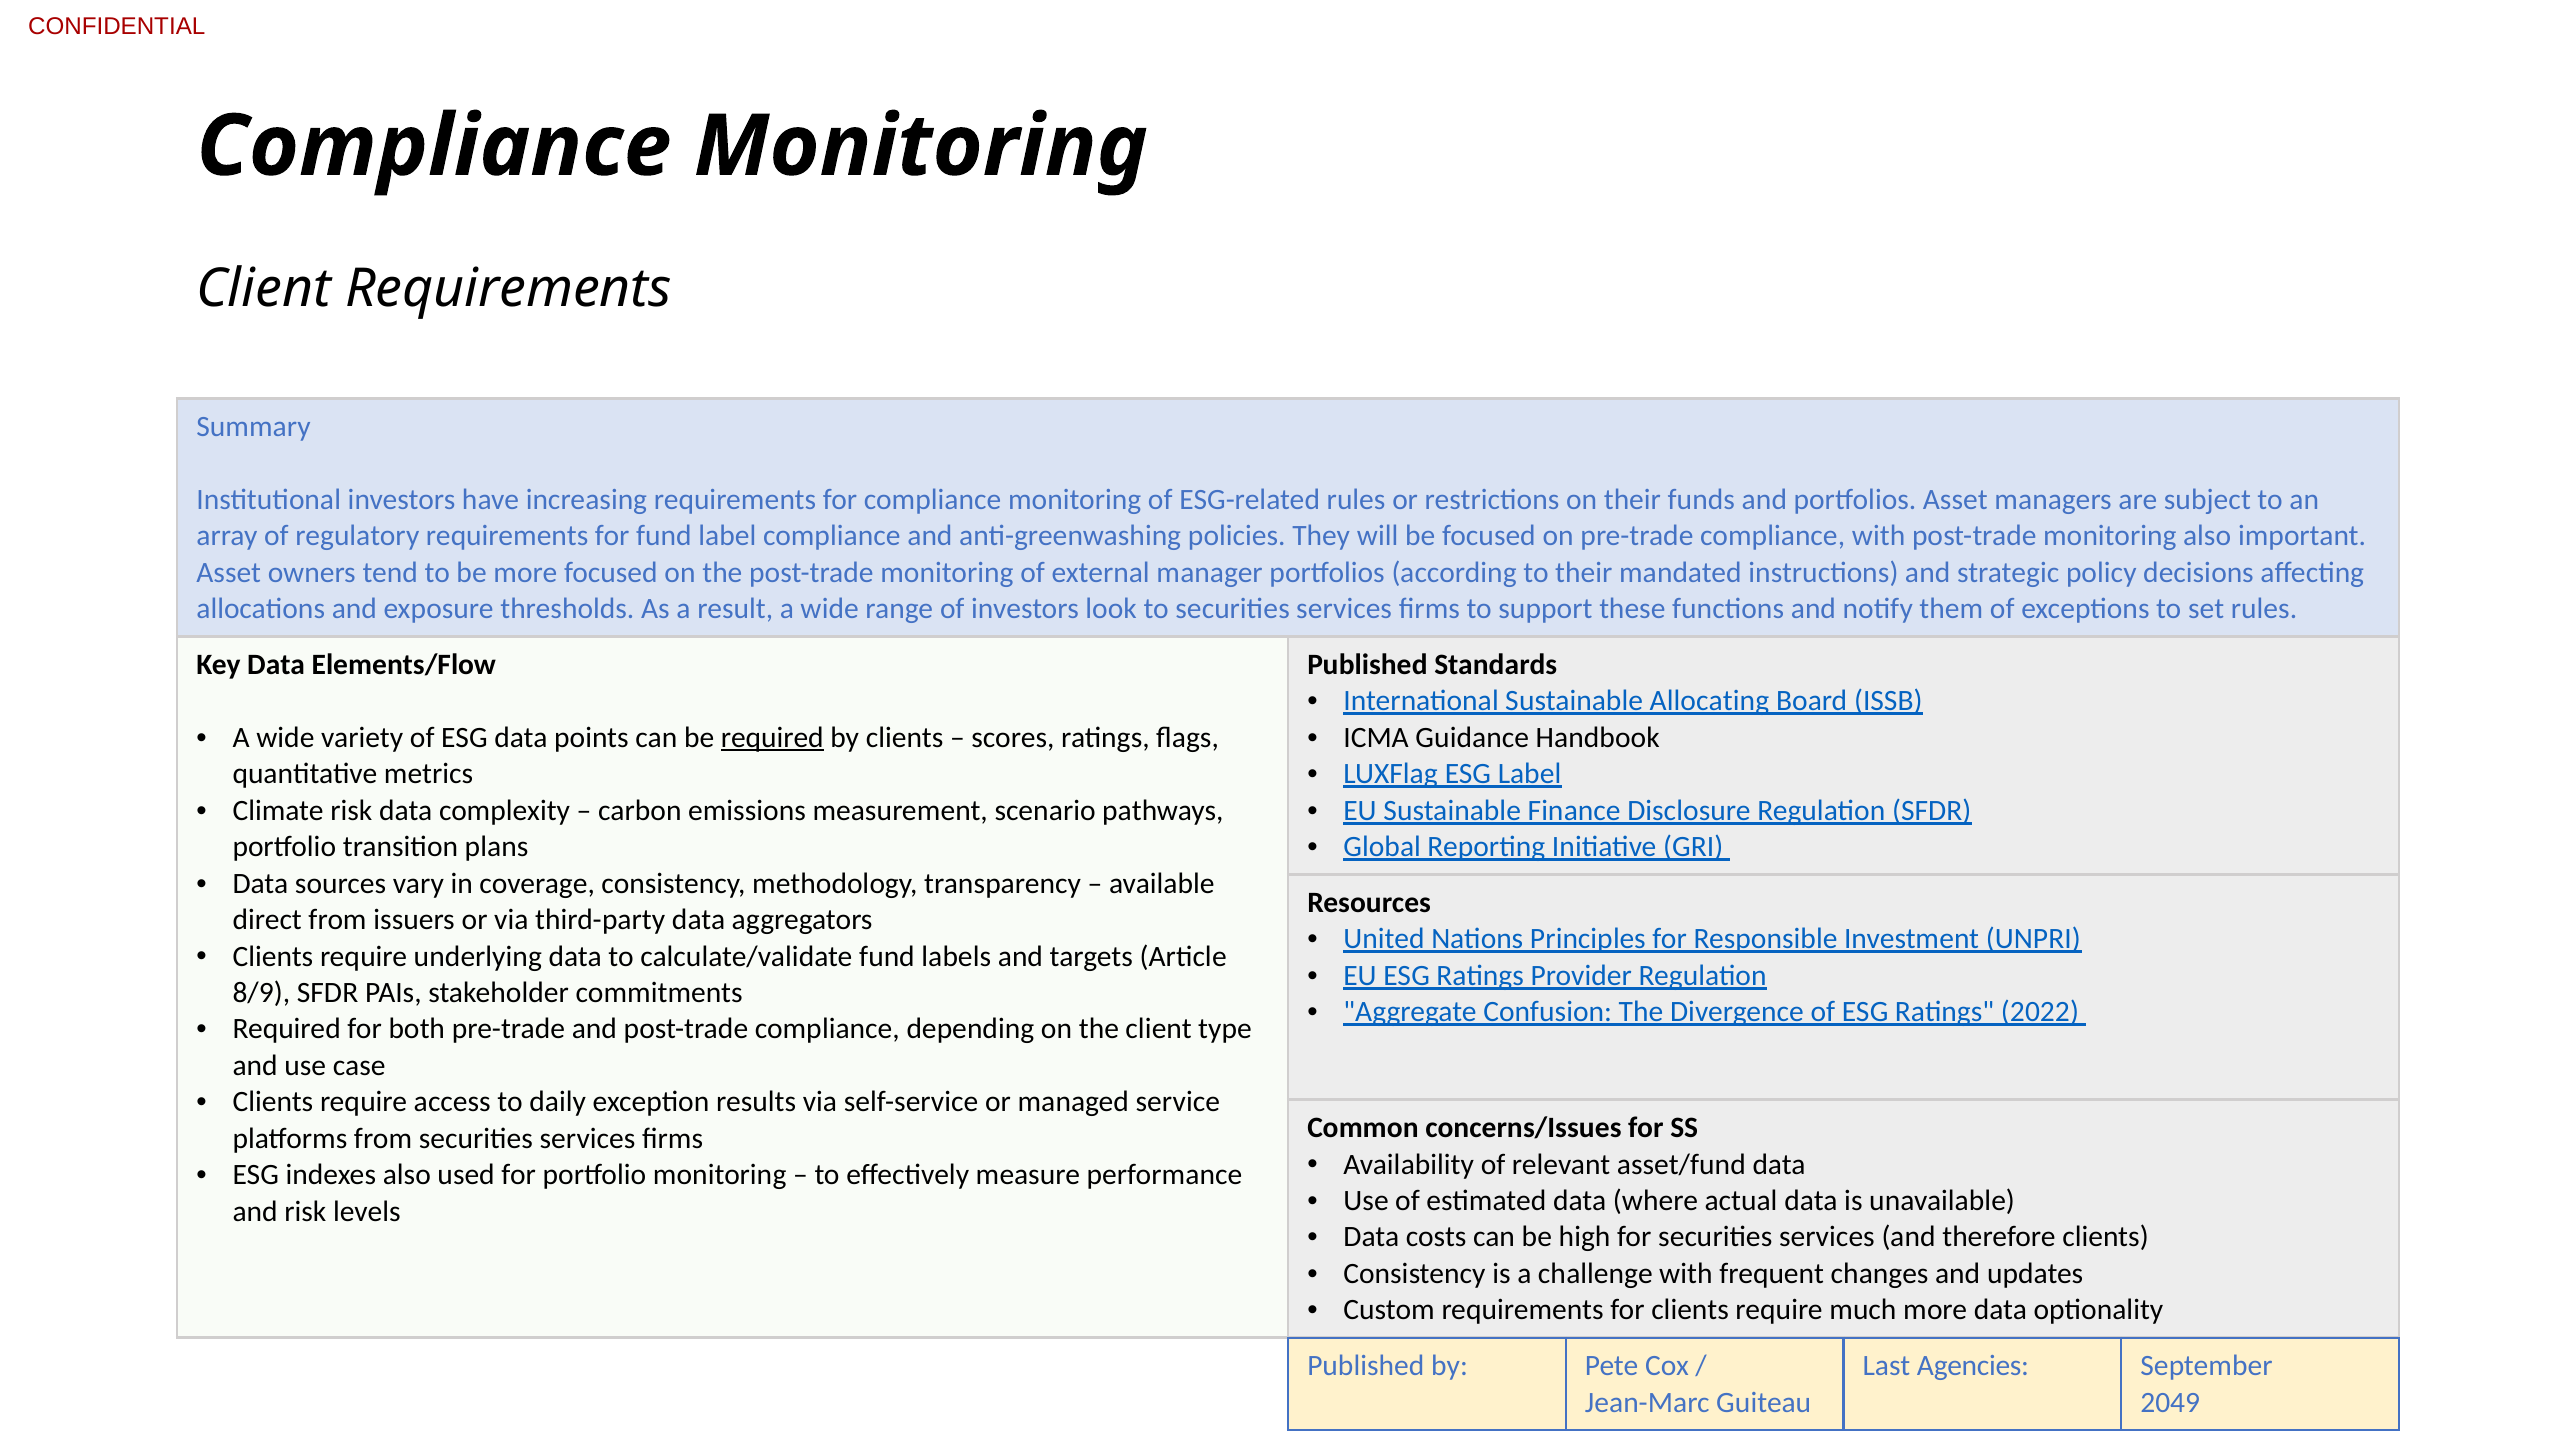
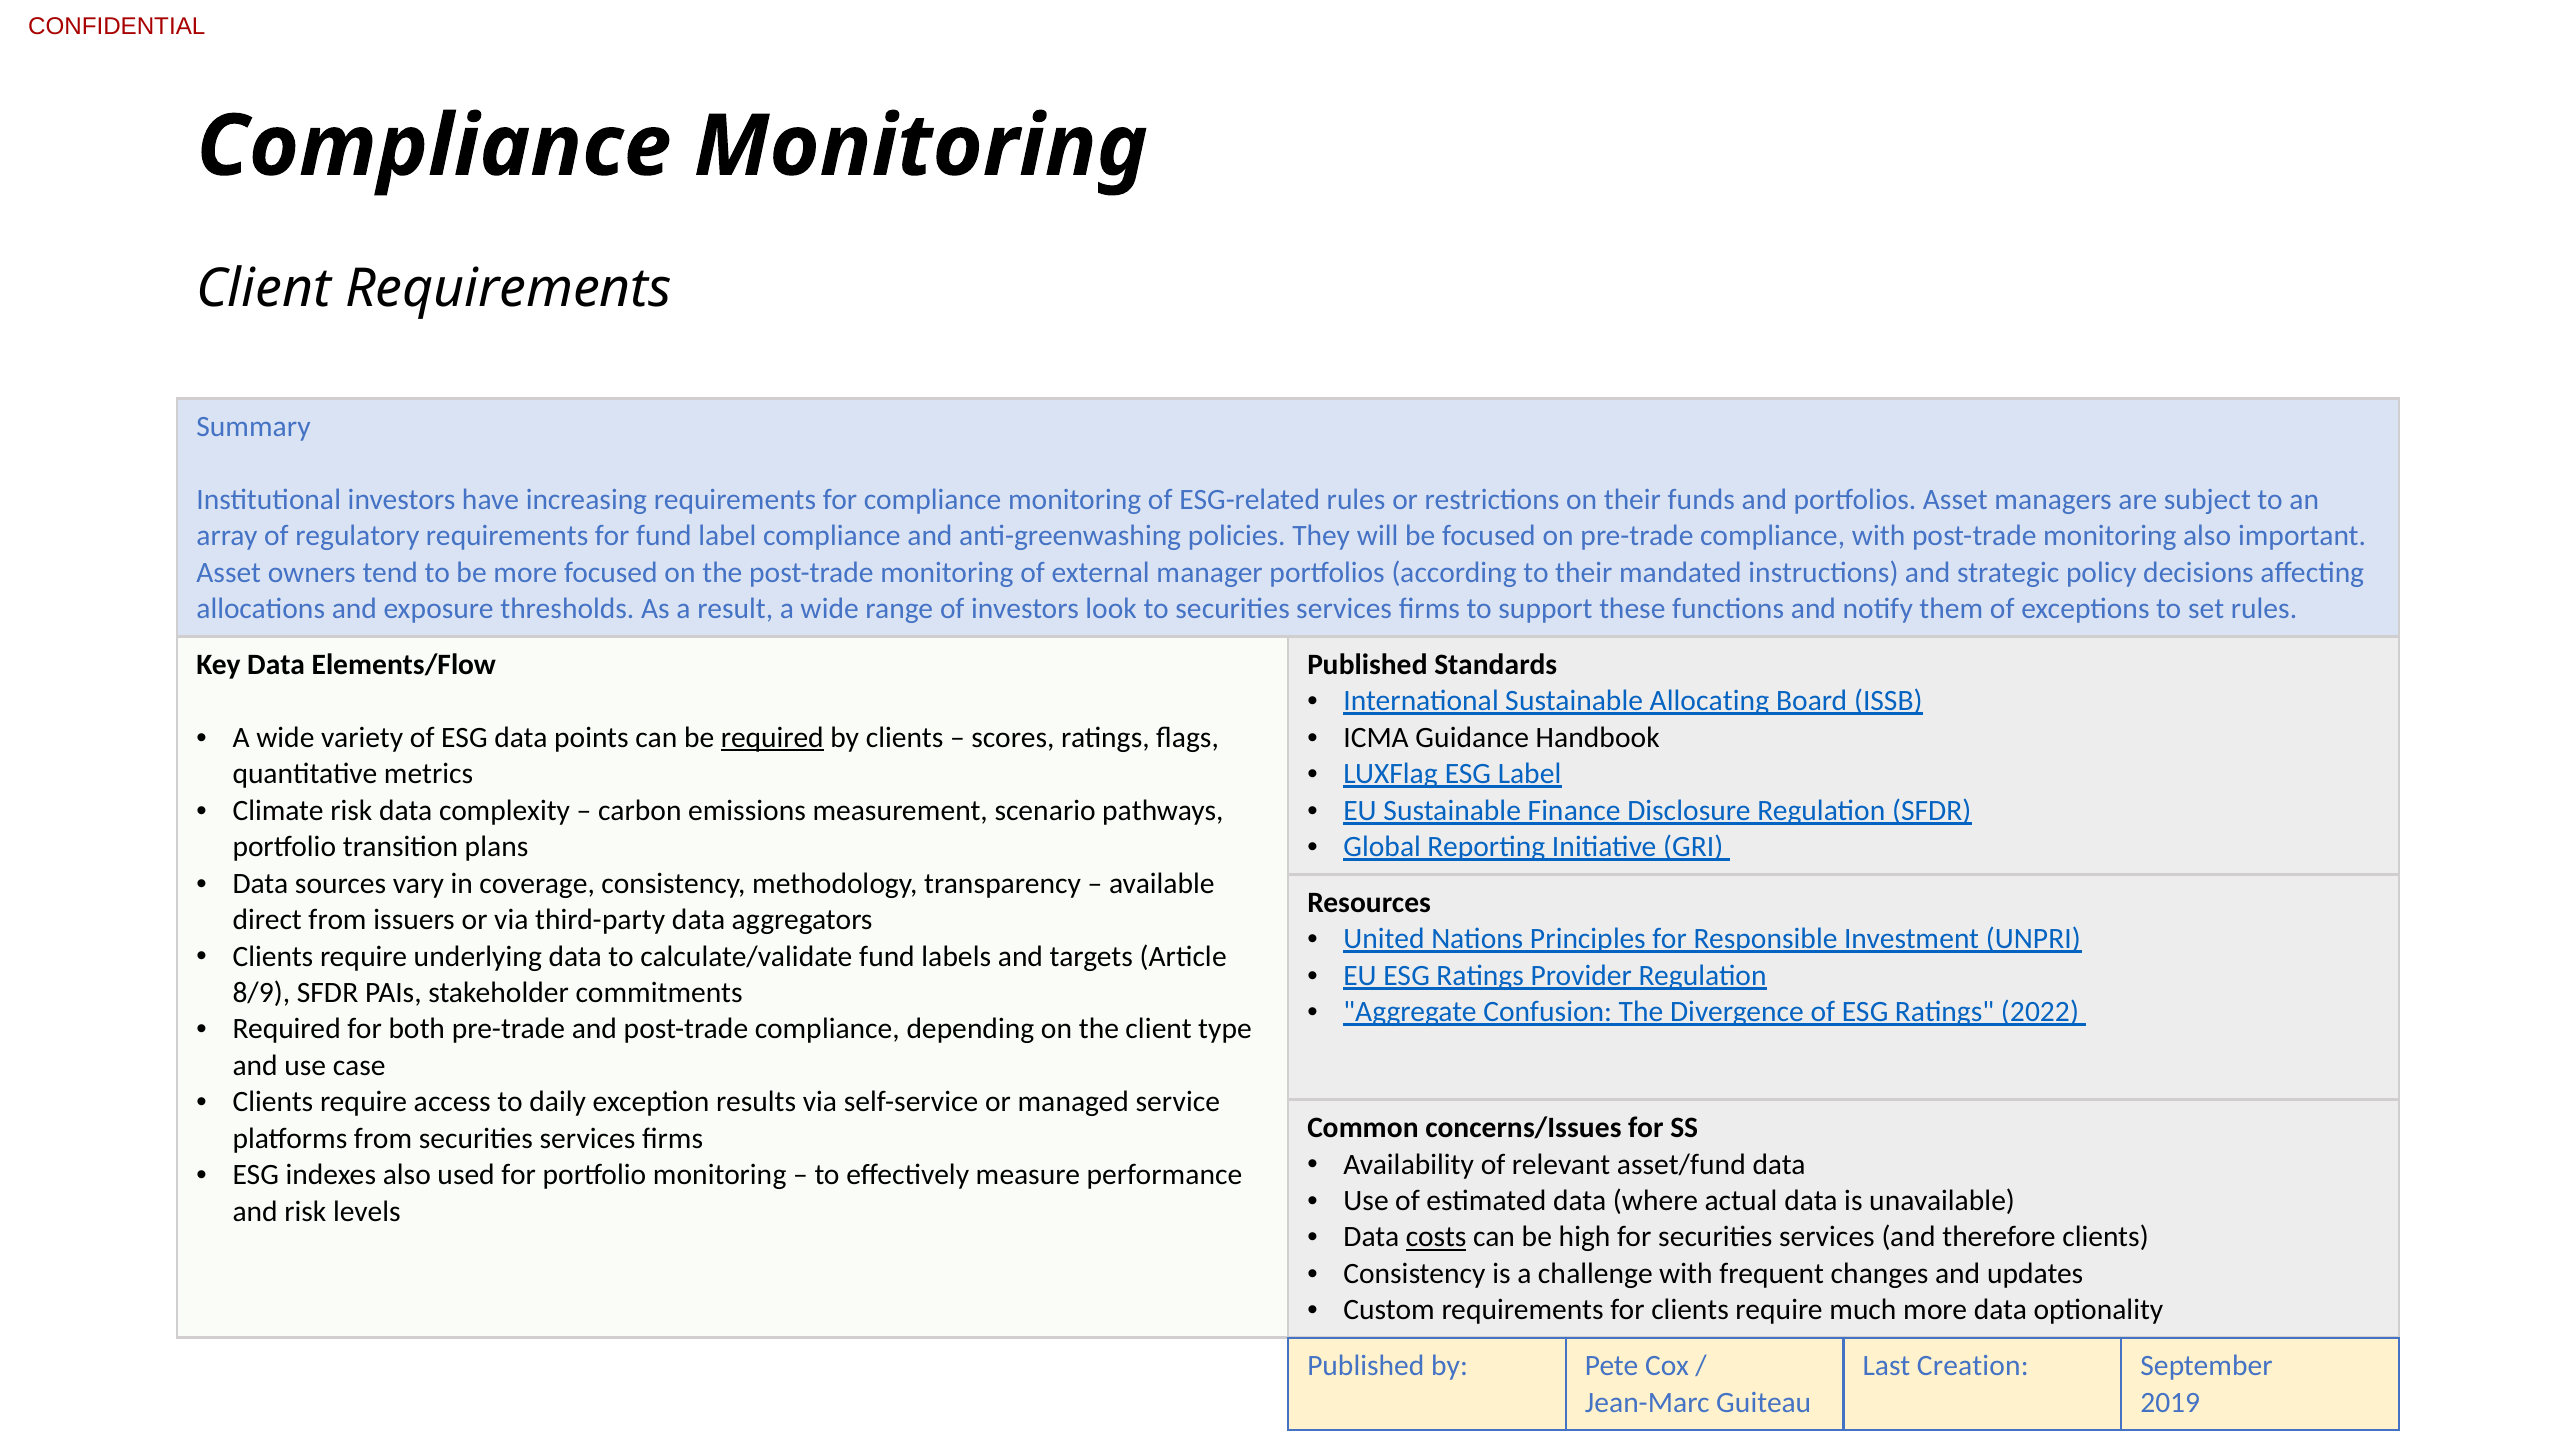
costs underline: none -> present
Agencies: Agencies -> Creation
2049: 2049 -> 2019
